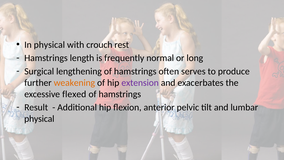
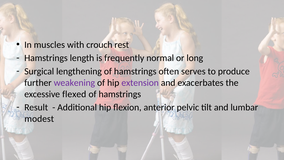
In physical: physical -> muscles
weakening colour: orange -> purple
physical at (39, 119): physical -> modest
